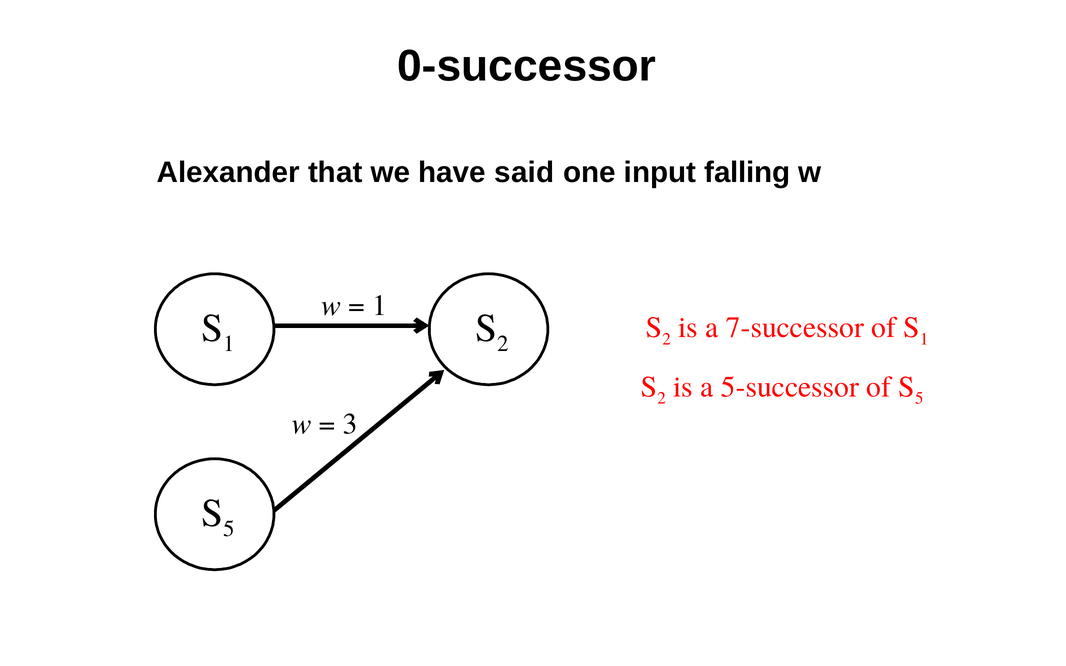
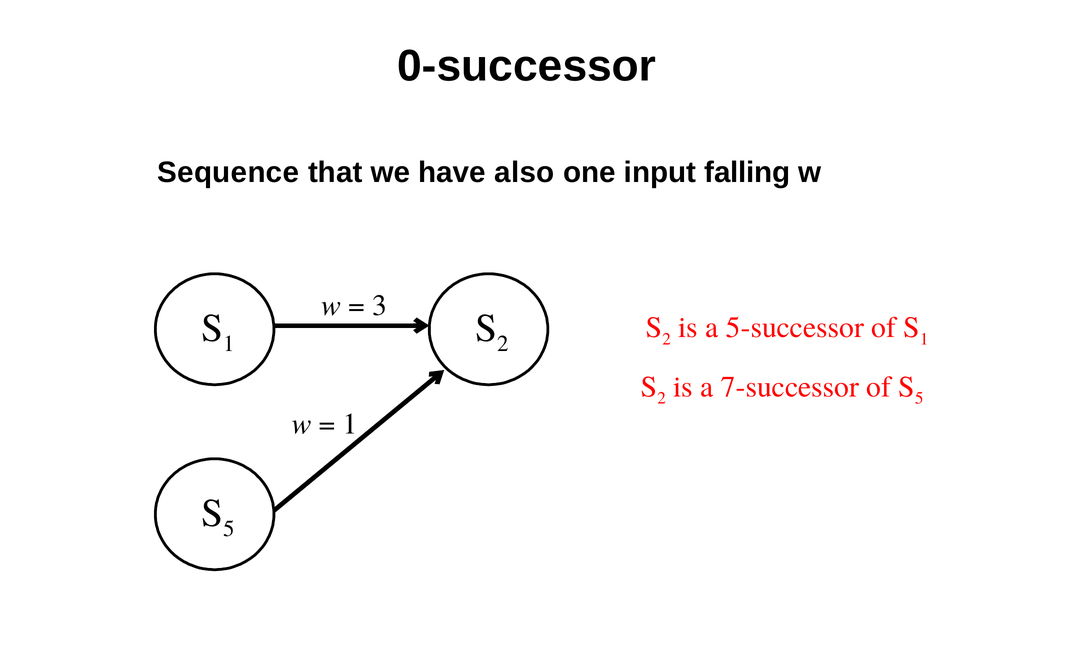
Alexander: Alexander -> Sequence
said: said -> also
1 at (380, 305): 1 -> 3
7-successor: 7-successor -> 5-successor
5-successor: 5-successor -> 7-successor
3 at (350, 424): 3 -> 1
